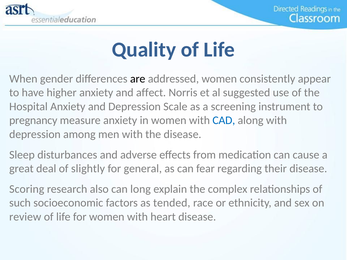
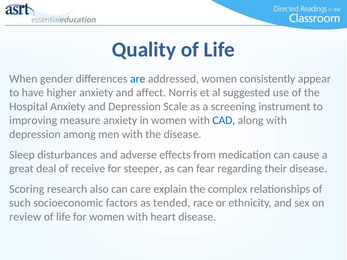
are colour: black -> blue
pregnancy: pregnancy -> improving
slightly: slightly -> receive
general: general -> steeper
long: long -> care
